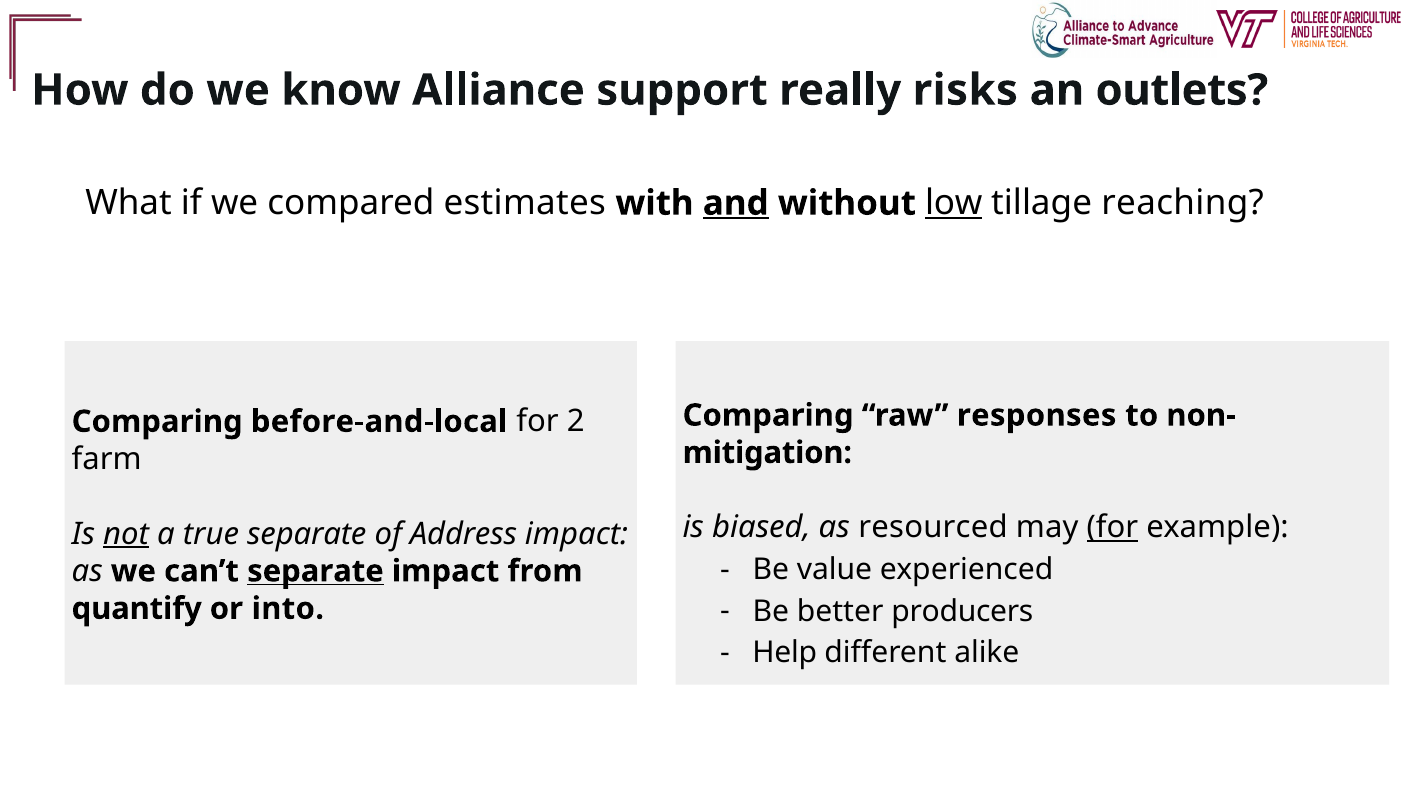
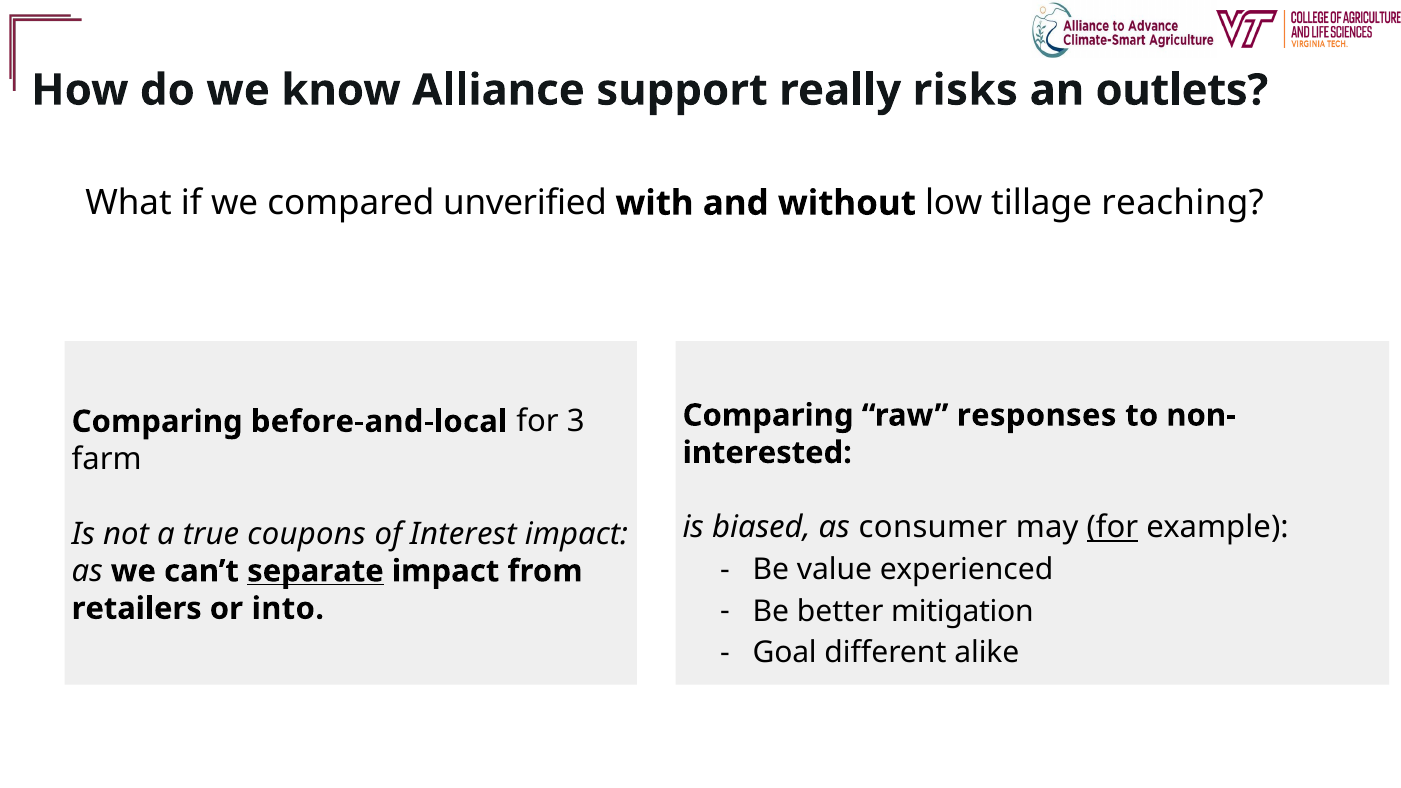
estimates: estimates -> unverified
and underline: present -> none
low underline: present -> none
2: 2 -> 3
mitigation: mitigation -> interested
resourced: resourced -> consumer
not underline: present -> none
true separate: separate -> coupons
Address: Address -> Interest
producers: producers -> mitigation
quantify: quantify -> retailers
Help: Help -> Goal
